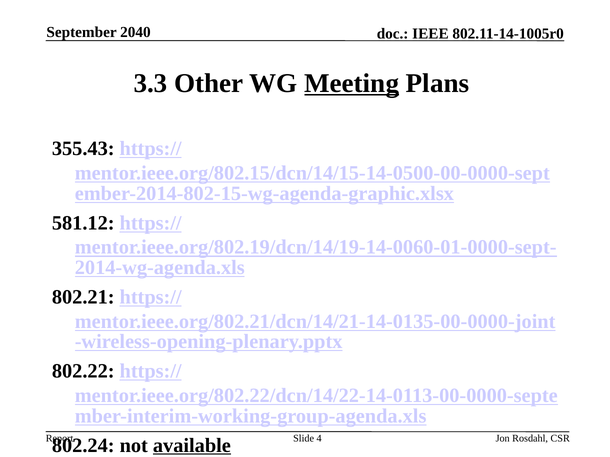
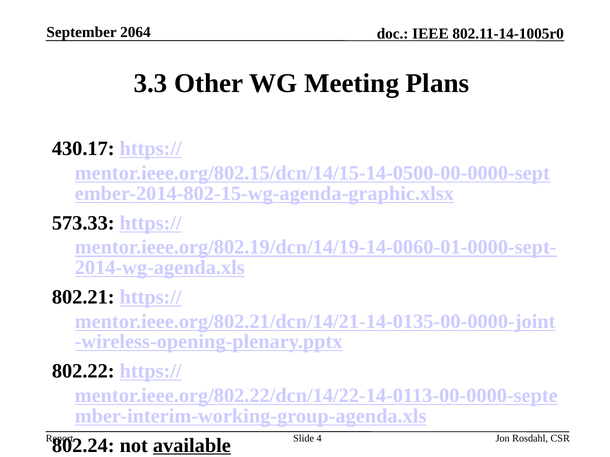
2040: 2040 -> 2064
Meeting underline: present -> none
355.43: 355.43 -> 430.17
581.12: 581.12 -> 573.33
